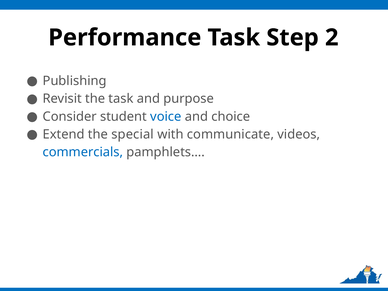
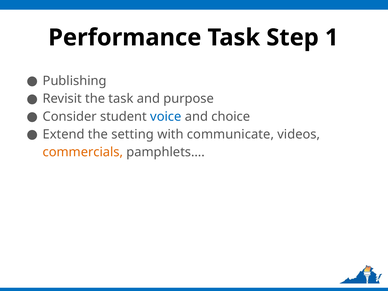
2: 2 -> 1
special: special -> setting
commercials colour: blue -> orange
